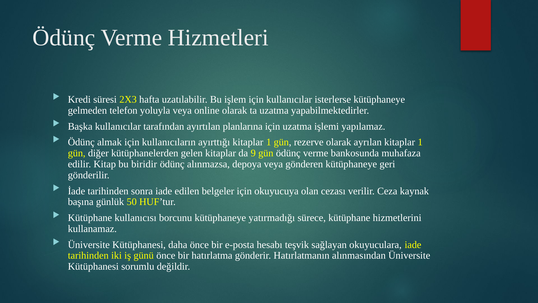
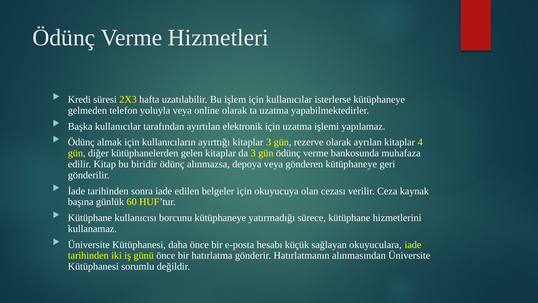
planlarına: planlarına -> elektronik
ayırttığı kitaplar 1: 1 -> 3
ayrılan kitaplar 1: 1 -> 4
da 9: 9 -> 3
50: 50 -> 60
teşvik: teşvik -> küçük
